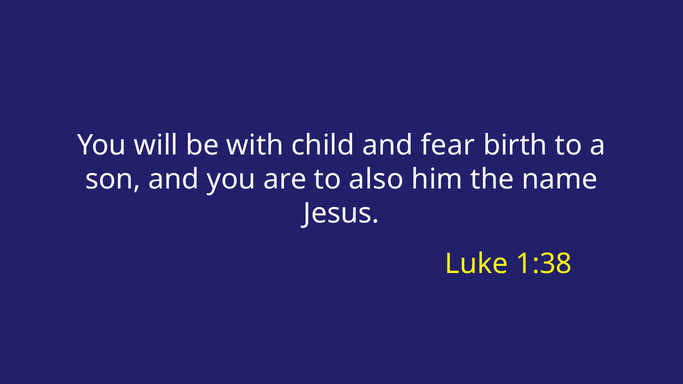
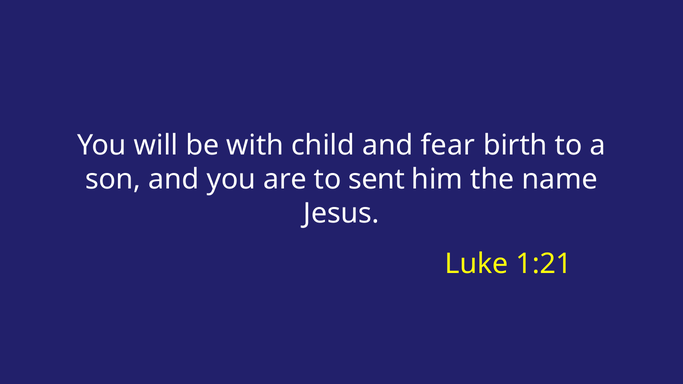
also: also -> sent
1:38: 1:38 -> 1:21
